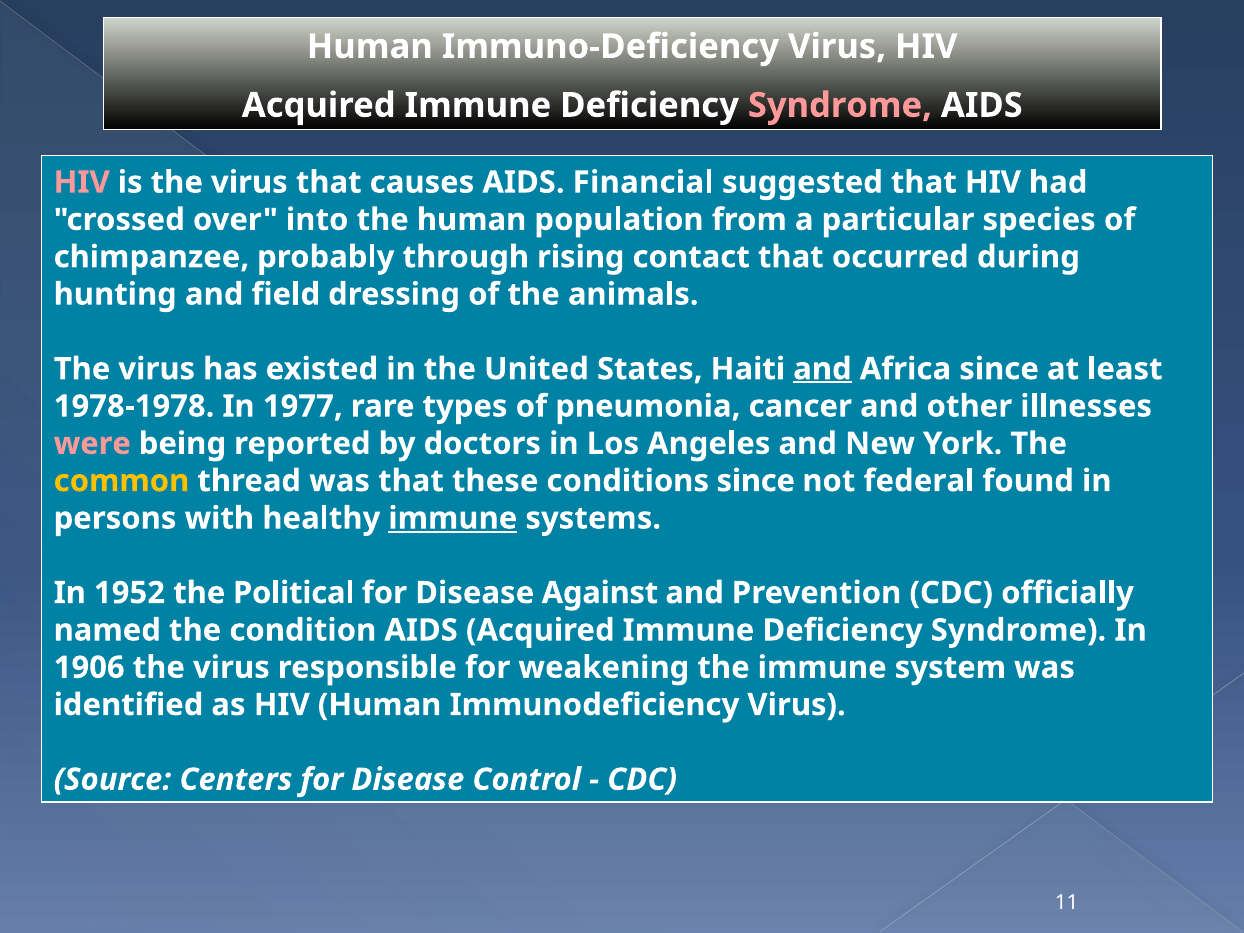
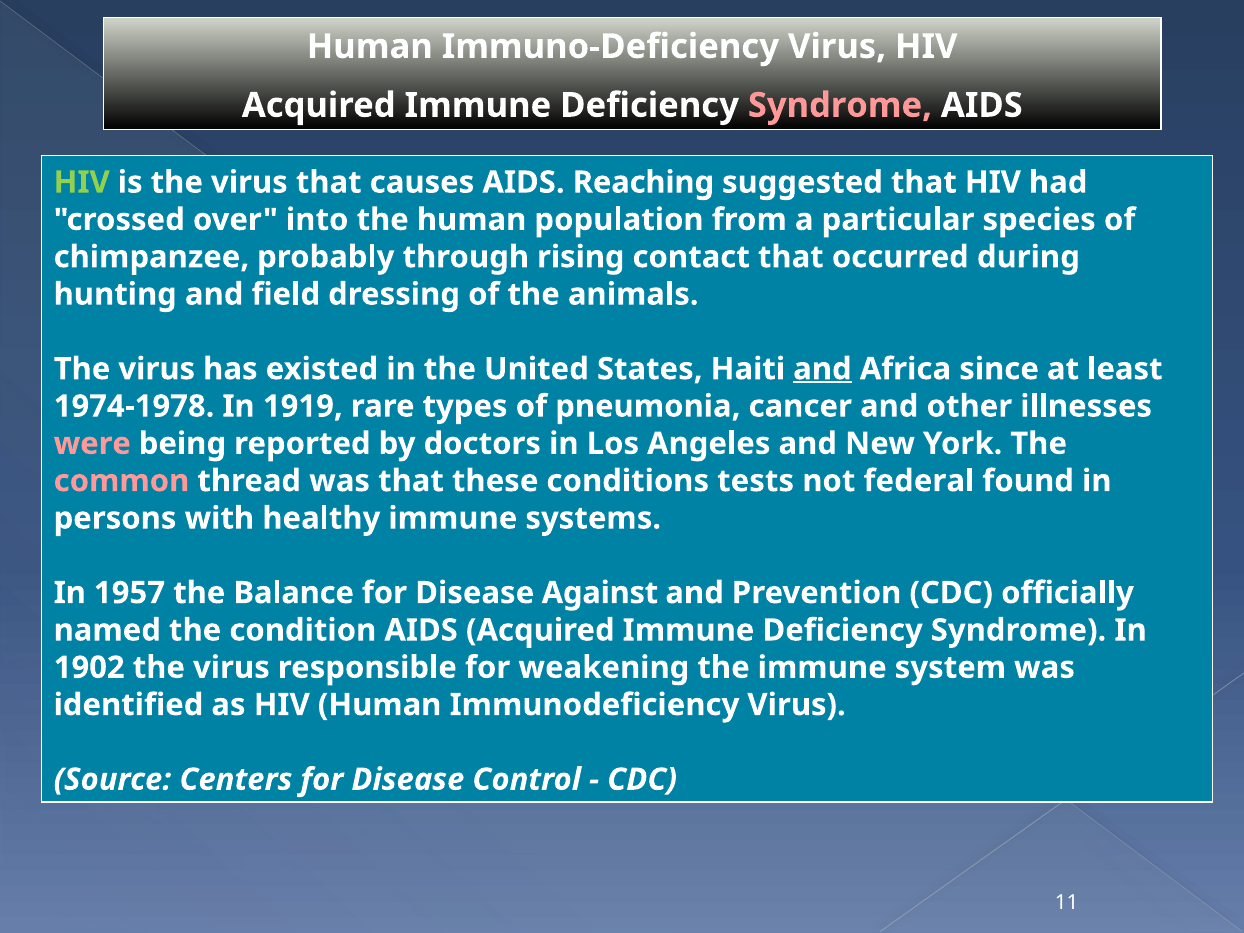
HIV at (82, 182) colour: pink -> light green
Financial: Financial -> Reaching
1978-1978: 1978-1978 -> 1974-1978
1977: 1977 -> 1919
common colour: yellow -> pink
conditions since: since -> tests
immune at (453, 518) underline: present -> none
1952: 1952 -> 1957
Political: Political -> Balance
1906: 1906 -> 1902
